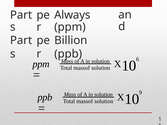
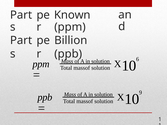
Always: Always -> Known
